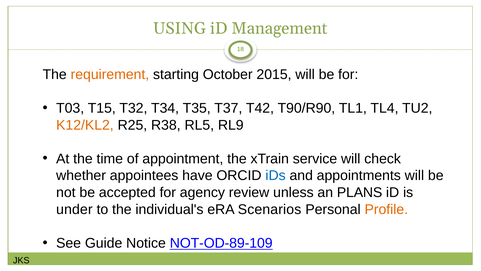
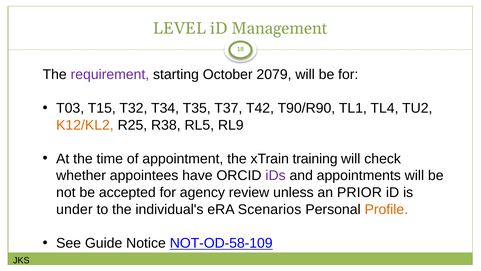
USING: USING -> LEVEL
requirement colour: orange -> purple
2015: 2015 -> 2079
service: service -> training
iDs colour: blue -> purple
PLANS: PLANS -> PRIOR
NOT-OD-89-109: NOT-OD-89-109 -> NOT-OD-58-109
